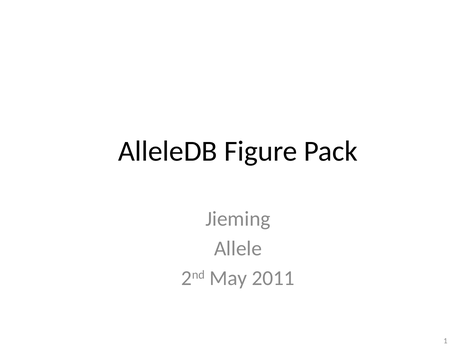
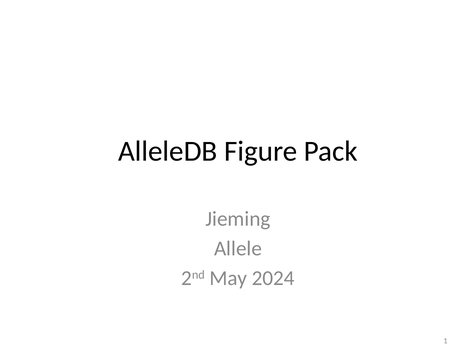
2011: 2011 -> 2024
